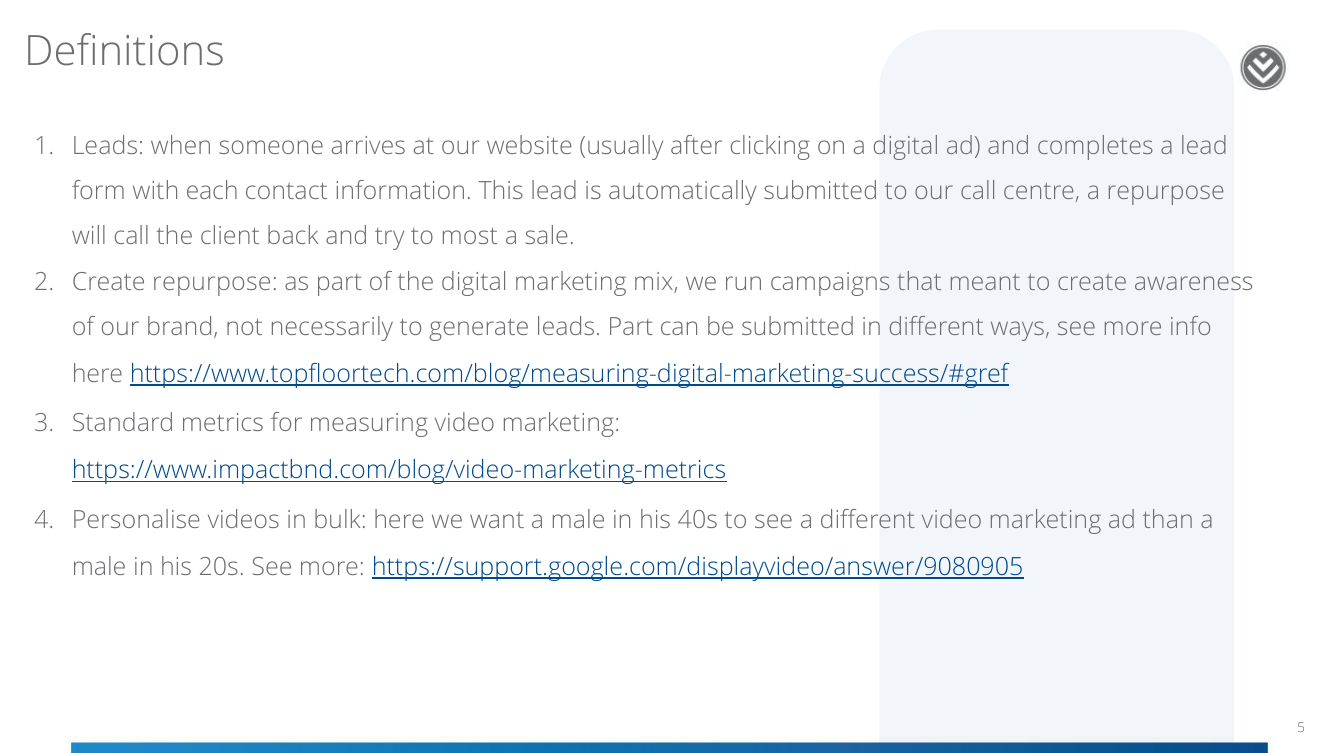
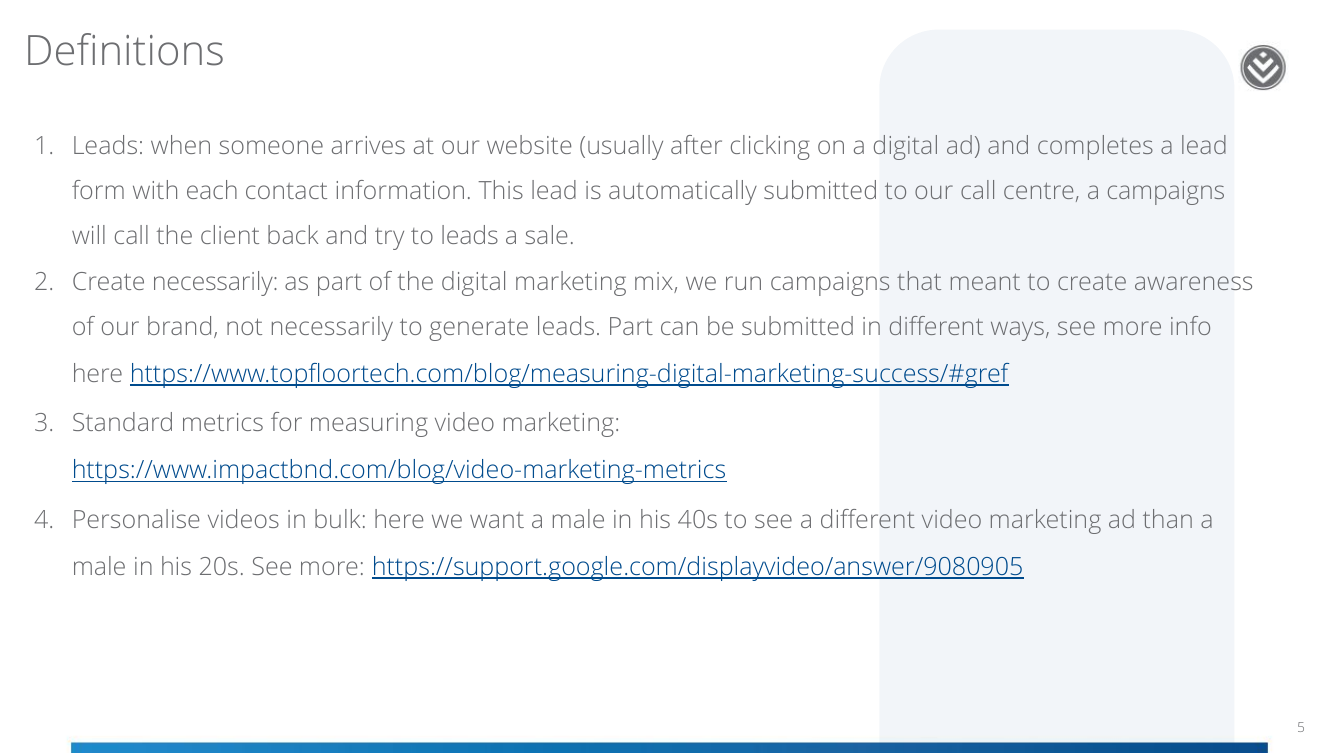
a repurpose: repurpose -> campaigns
to most: most -> leads
Create repurpose: repurpose -> necessarily
